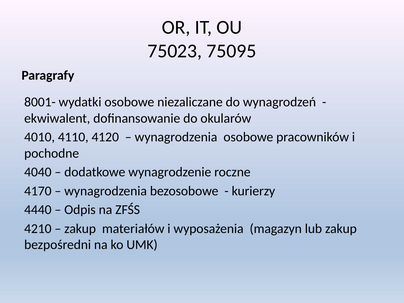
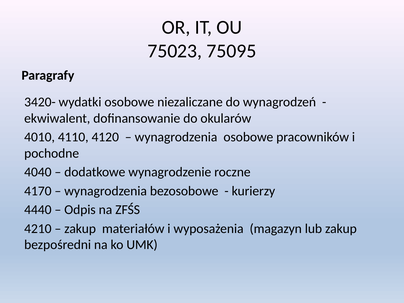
8001-: 8001- -> 3420-
